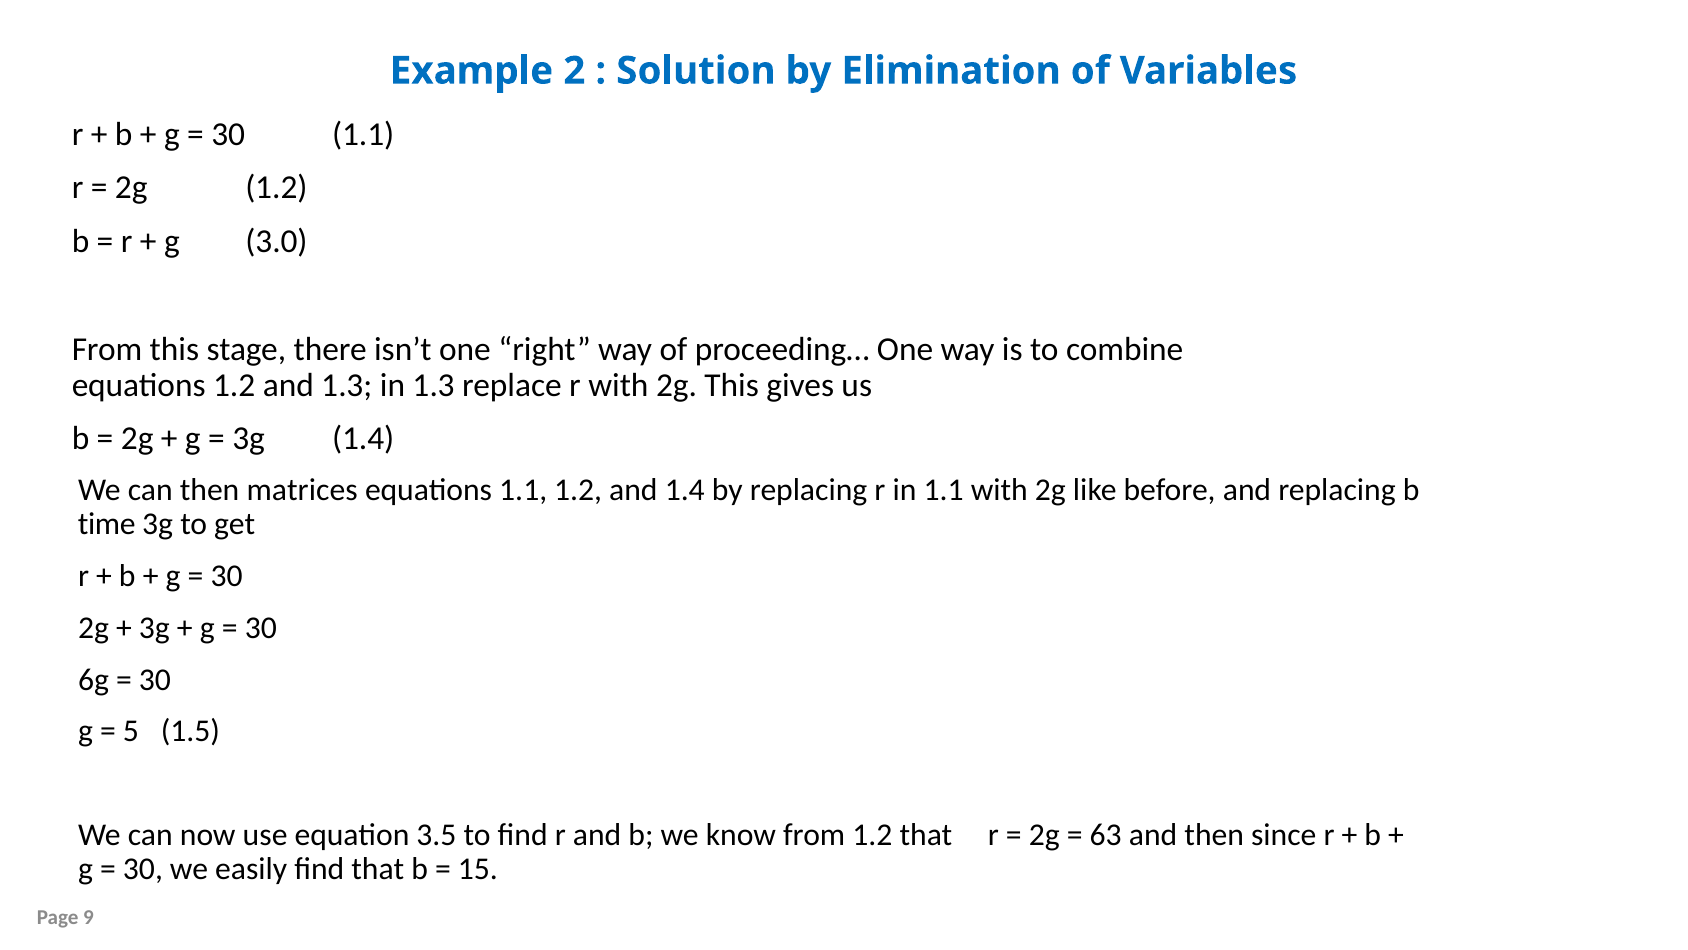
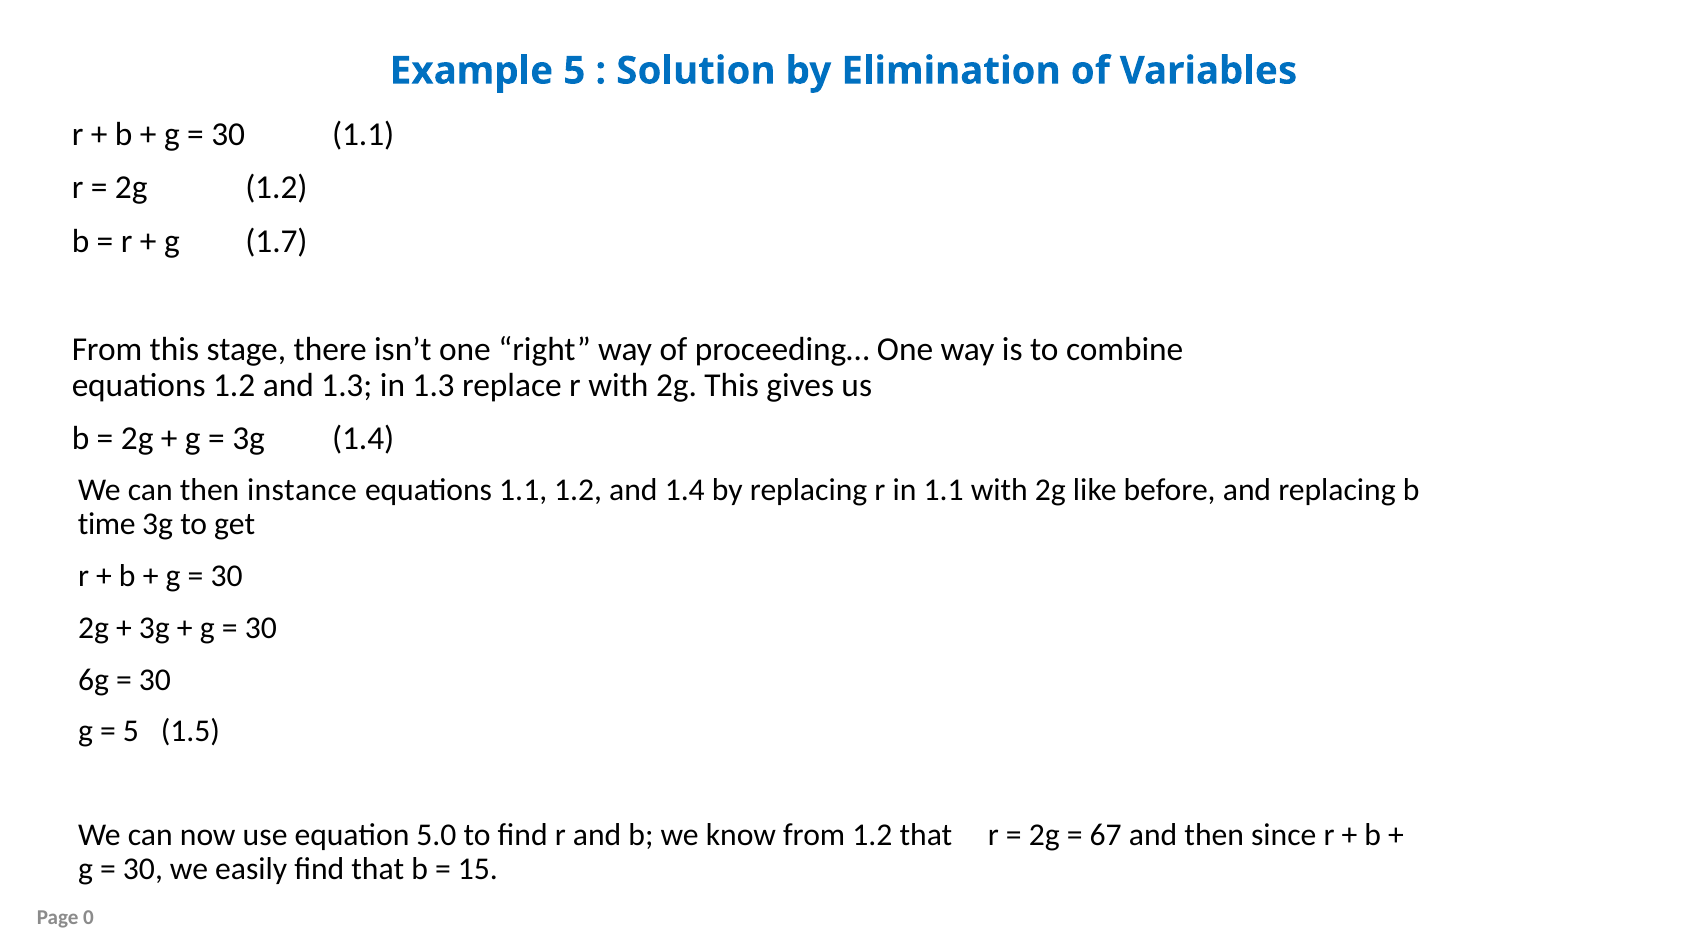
Example 2: 2 -> 5
3.0: 3.0 -> 1.7
matrices: matrices -> instance
3.5: 3.5 -> 5.0
63: 63 -> 67
9: 9 -> 0
